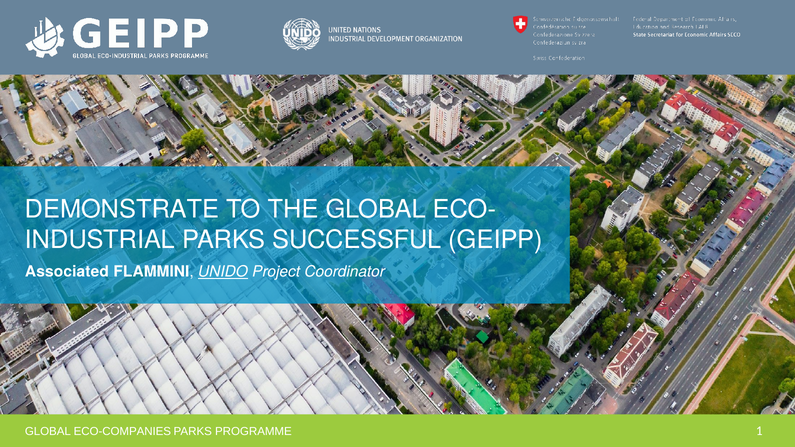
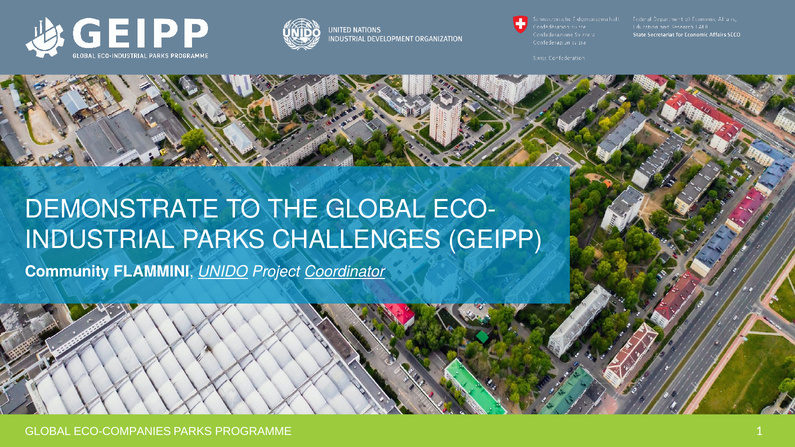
SUCCESSFUL: SUCCESSFUL -> CHALLENGES
Associated: Associated -> Community
Coordinator underline: none -> present
